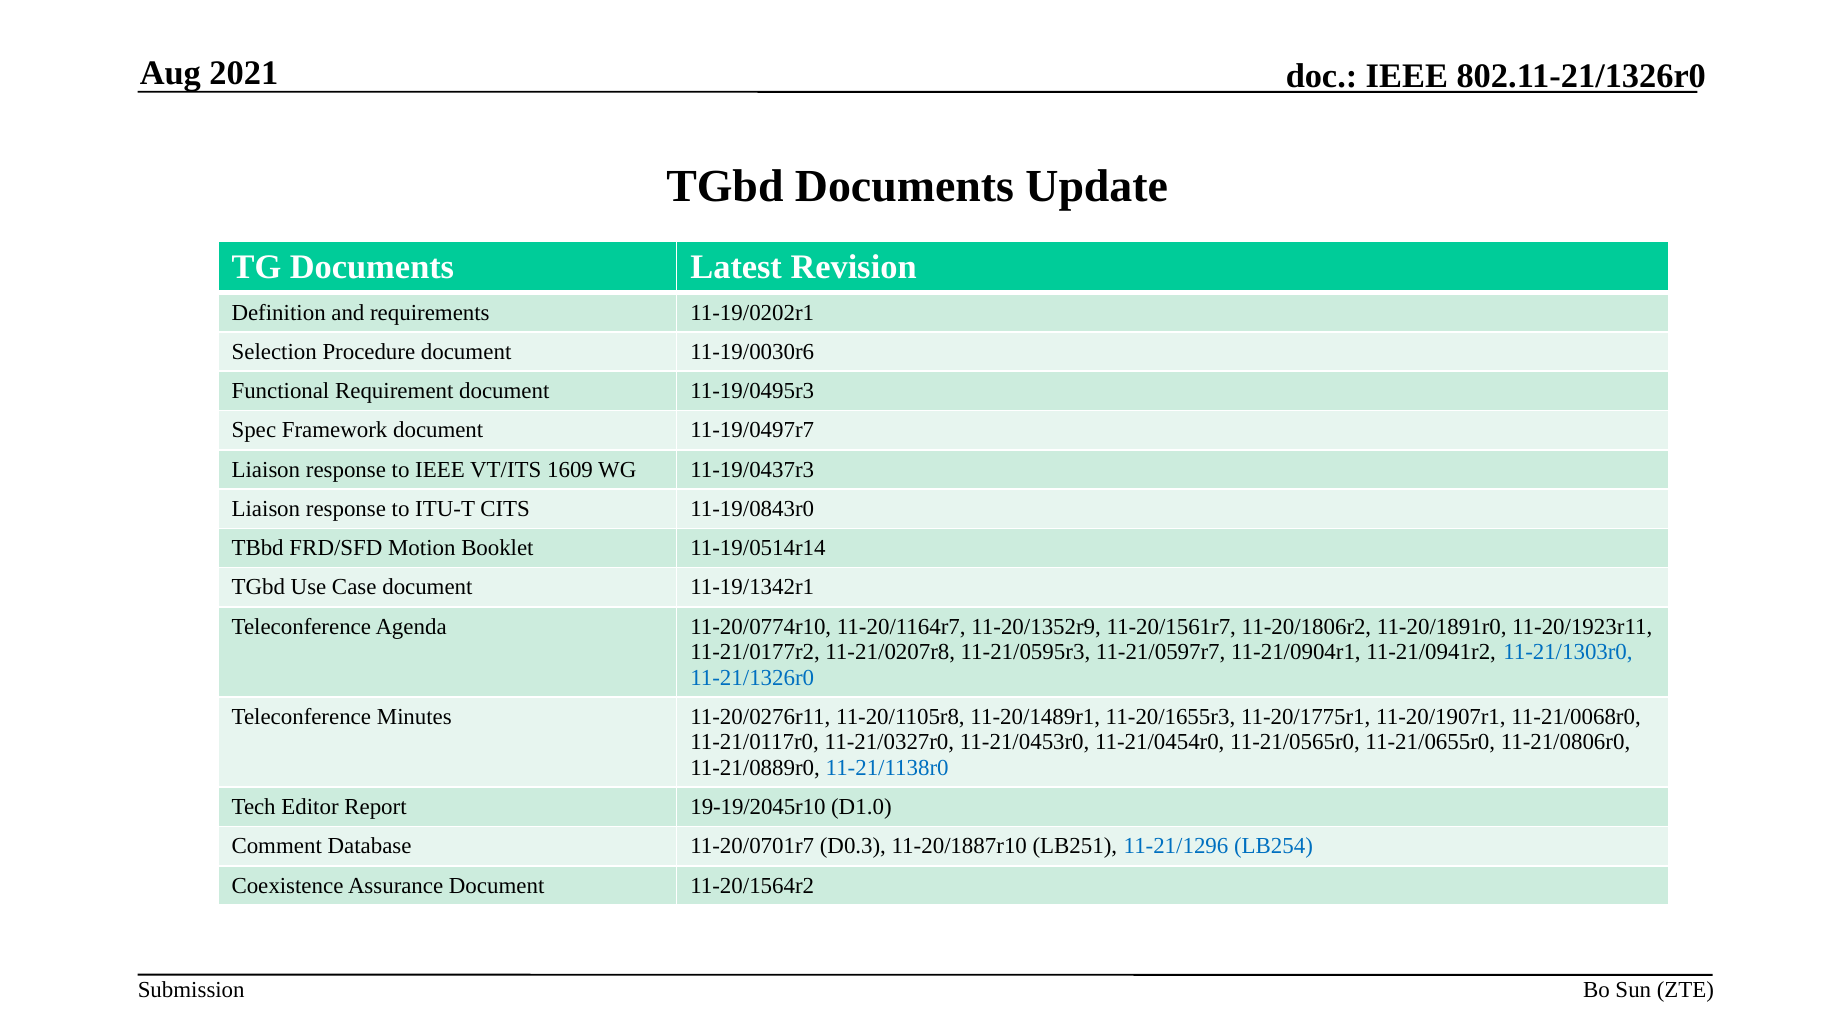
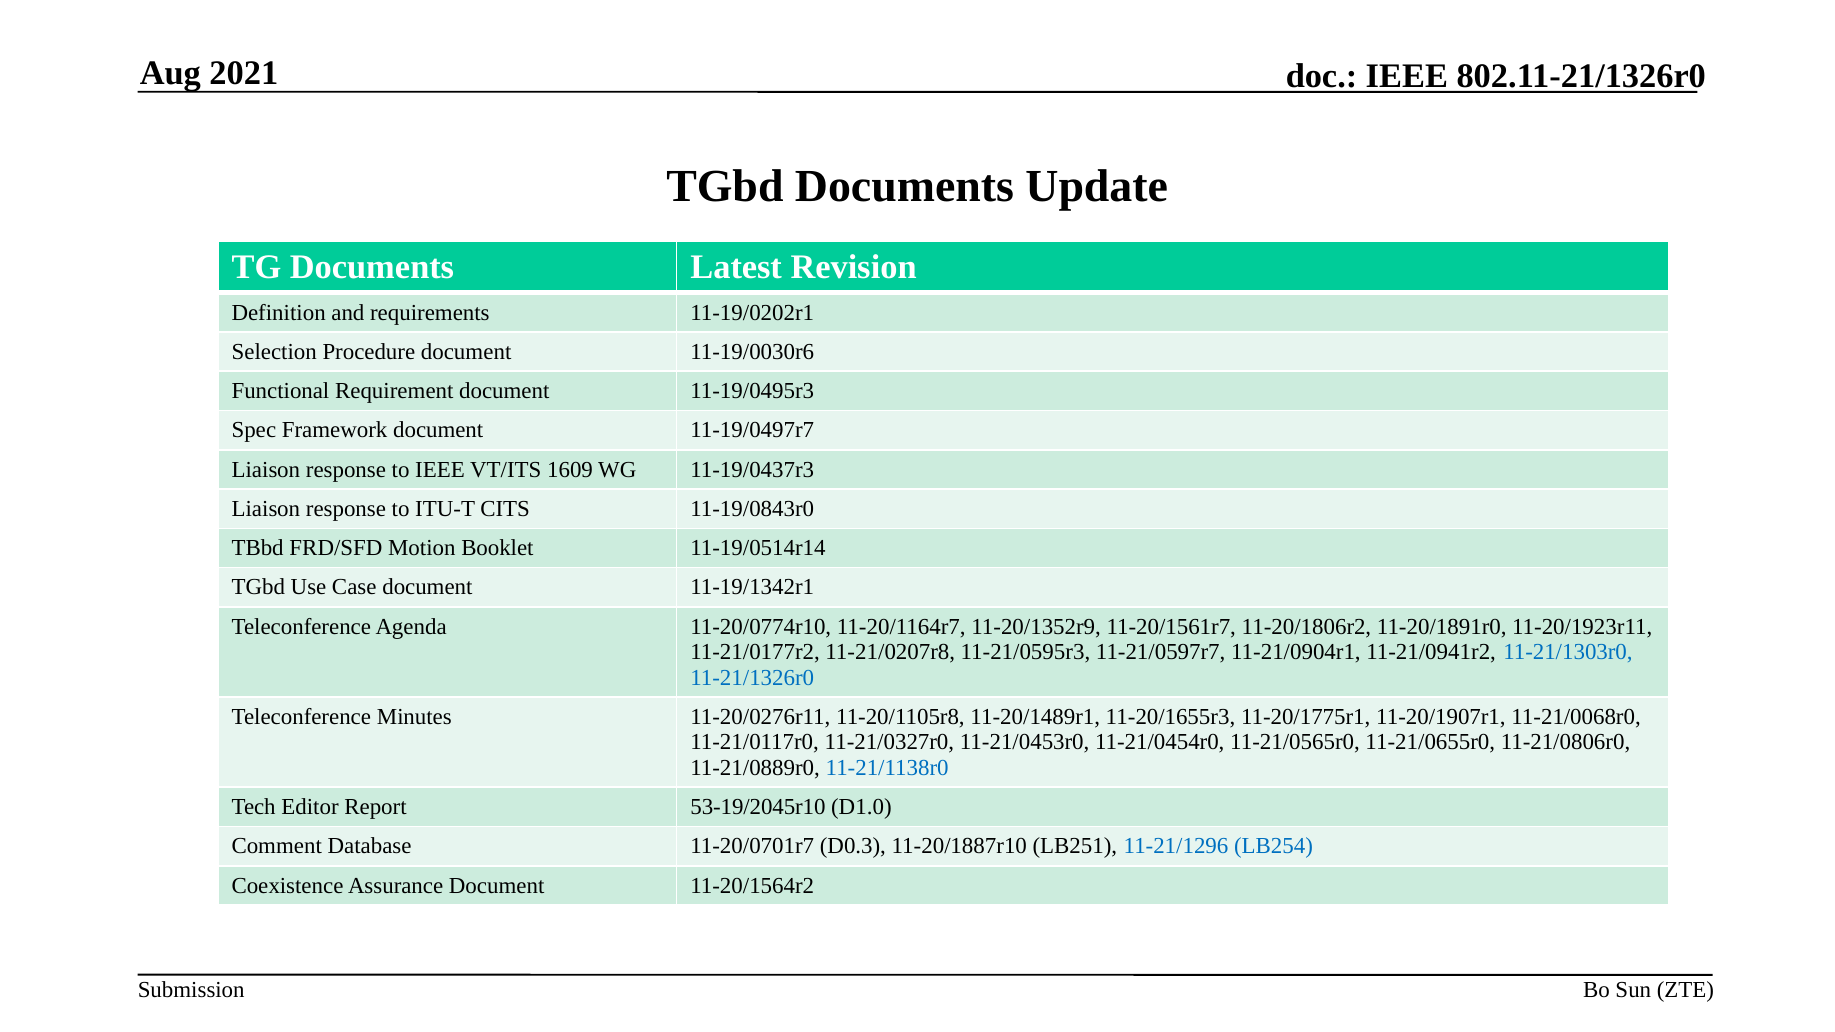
19-19/2045r10: 19-19/2045r10 -> 53-19/2045r10
